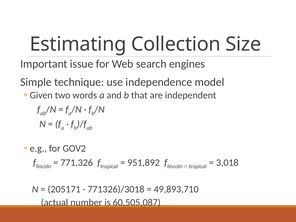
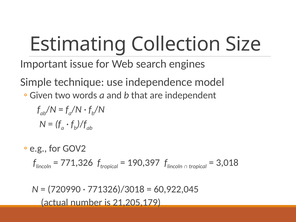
951,892: 951,892 -> 190,397
205171: 205171 -> 720990
49,893,710: 49,893,710 -> 60,922,045
60,505,087: 60,505,087 -> 21,205,179
